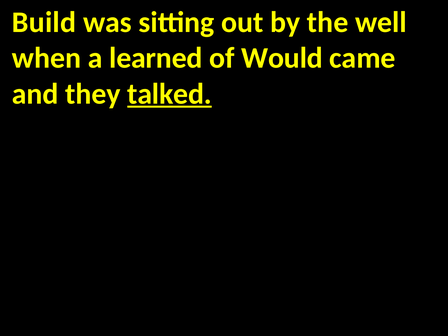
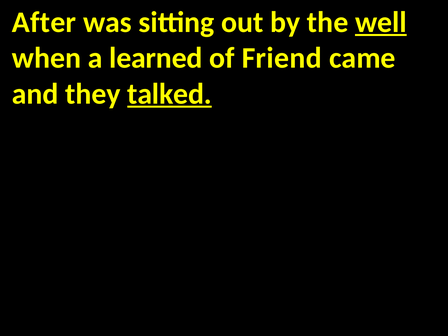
Build: Build -> After
well underline: none -> present
Would: Would -> Friend
